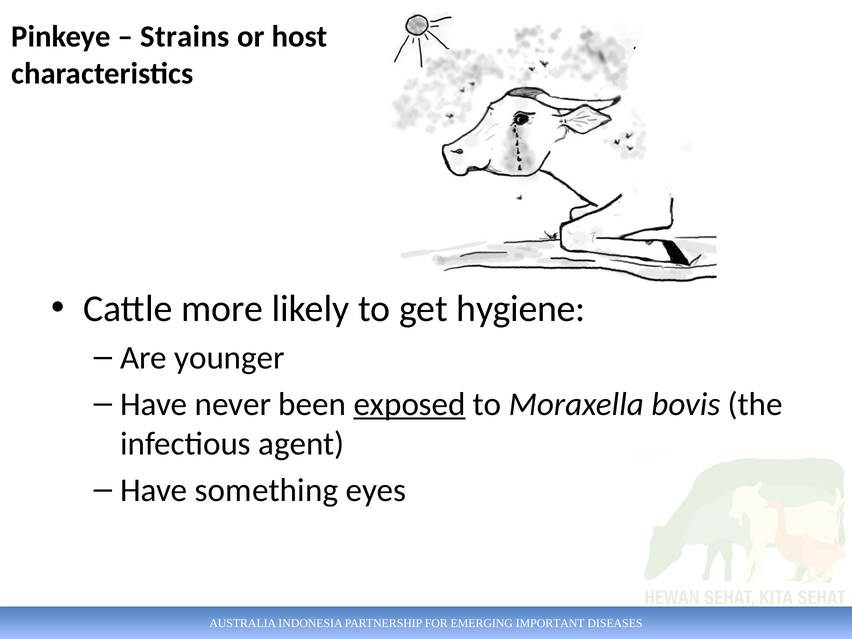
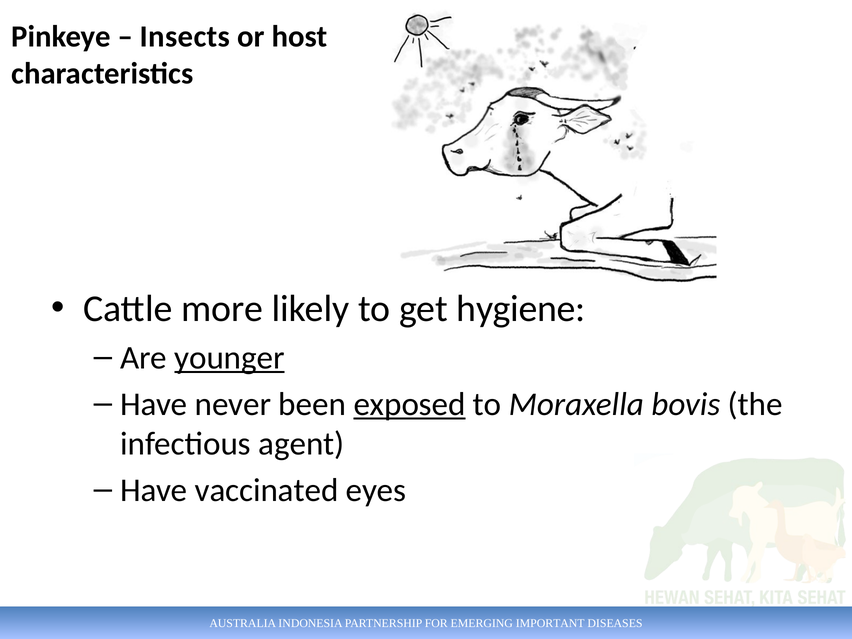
Strains: Strains -> Insects
younger underline: none -> present
something: something -> vaccinated
